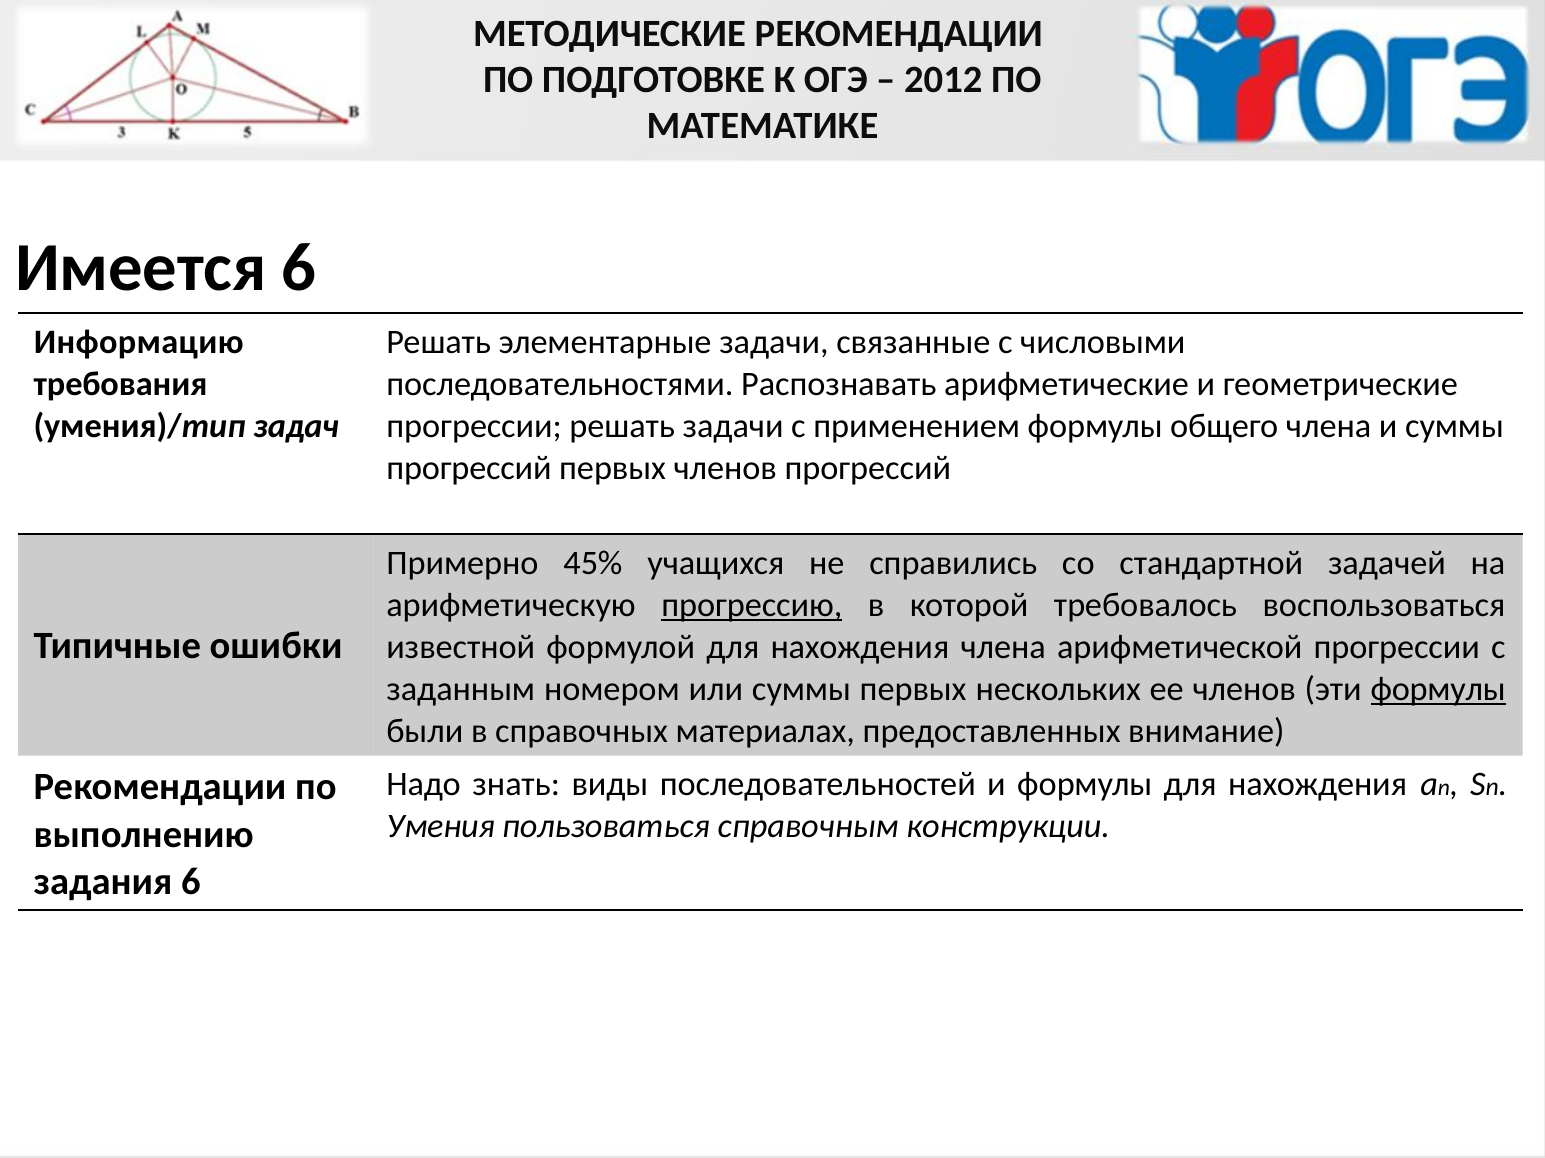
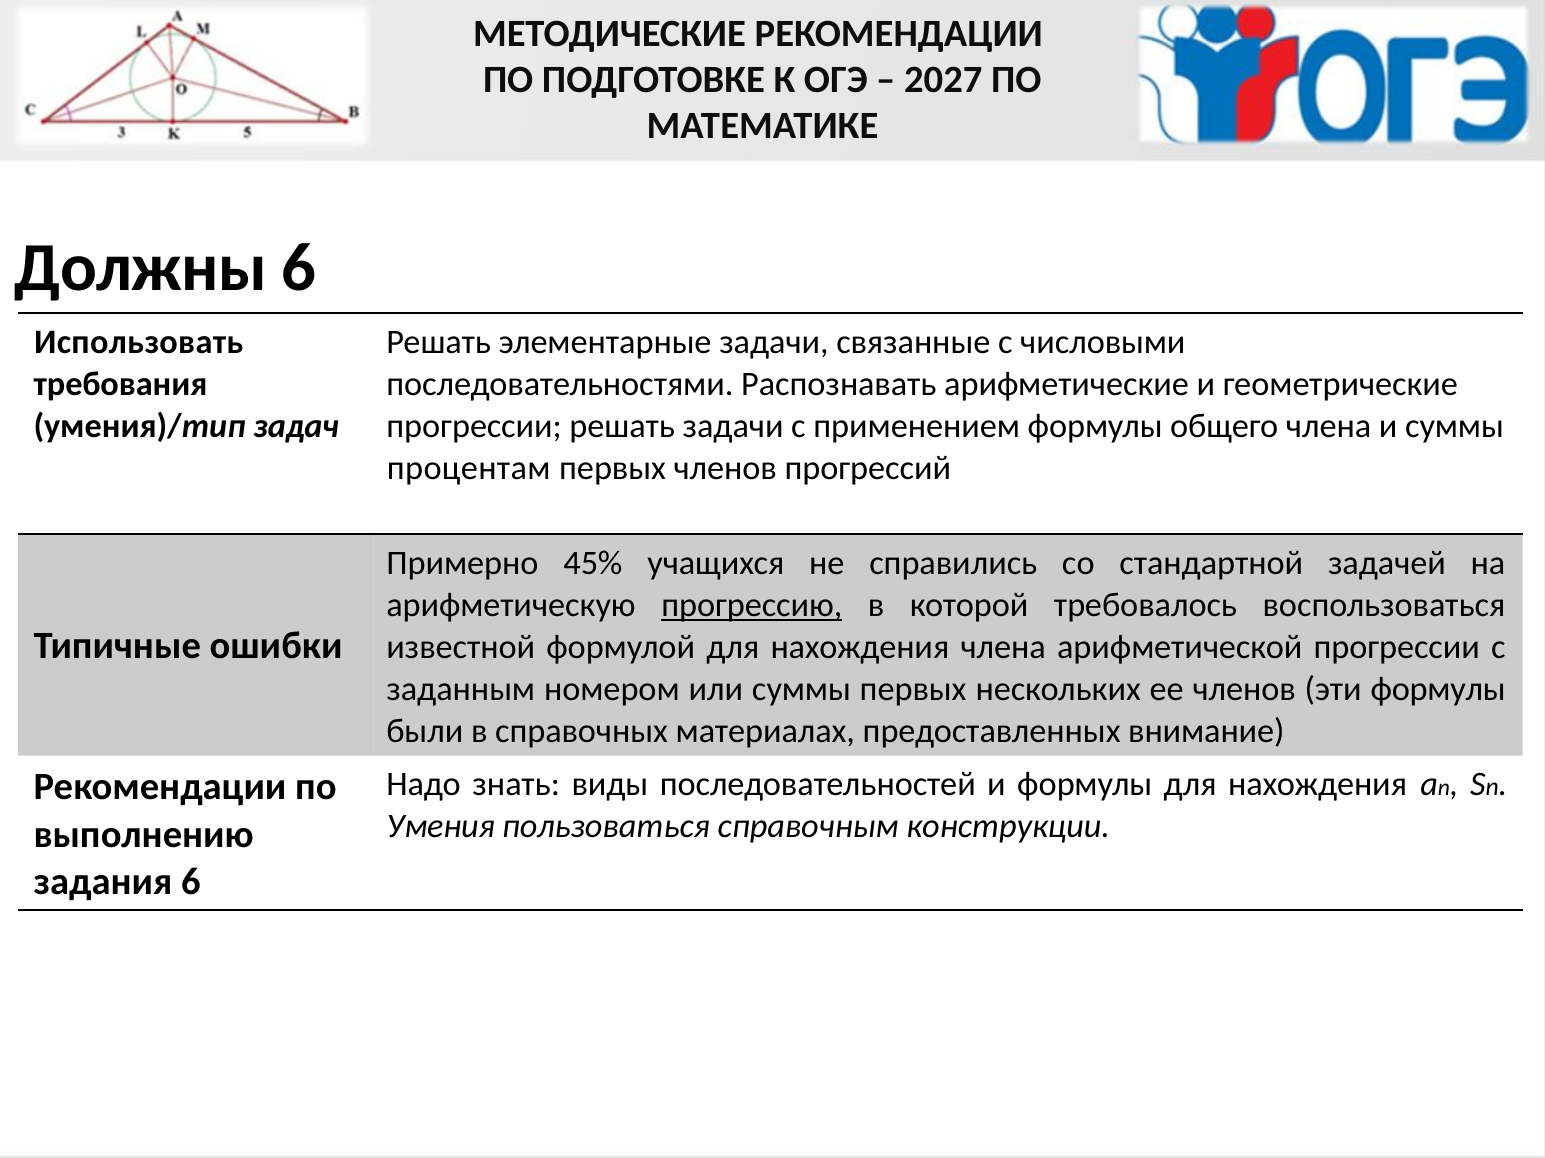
2012: 2012 -> 2027
Имеется: Имеется -> Должны
Информацию: Информацию -> Использовать
прогрессий at (469, 468): прогрессий -> процентам
формулы at (1438, 690) underline: present -> none
